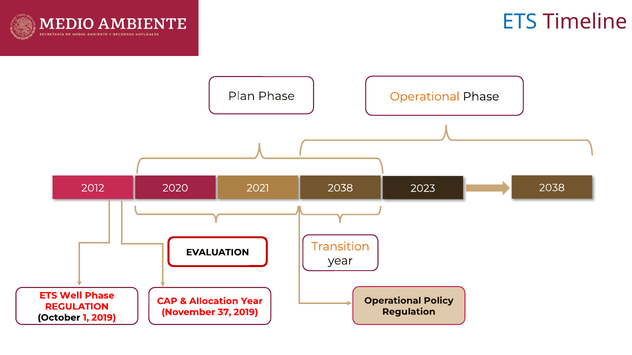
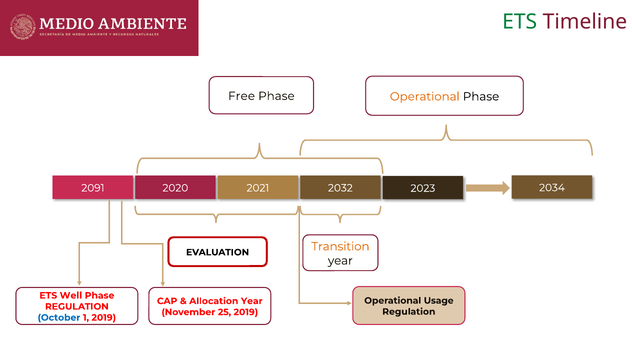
ETS at (520, 22) colour: blue -> green
Plan: Plan -> Free
2038 at (552, 188): 2038 -> 2034
2012: 2012 -> 2091
2021 2038: 2038 -> 2032
Policy: Policy -> Usage
37: 37 -> 25
October colour: black -> blue
